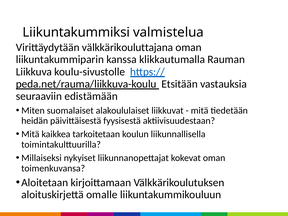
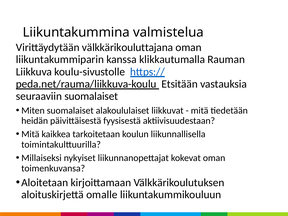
Liikuntakummiksi: Liikuntakummiksi -> Liikuntakummina
seuraaviin edistämään: edistämään -> suomalaiset
